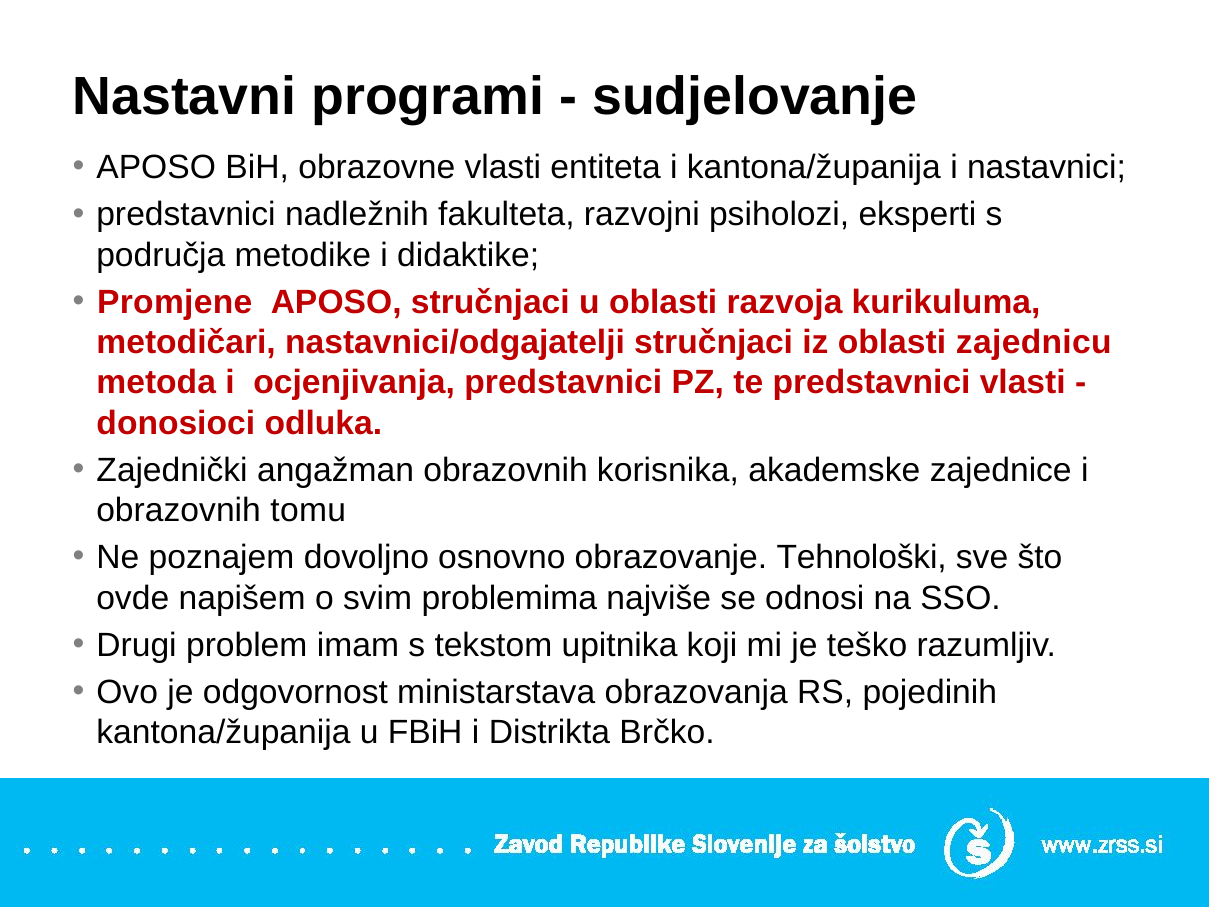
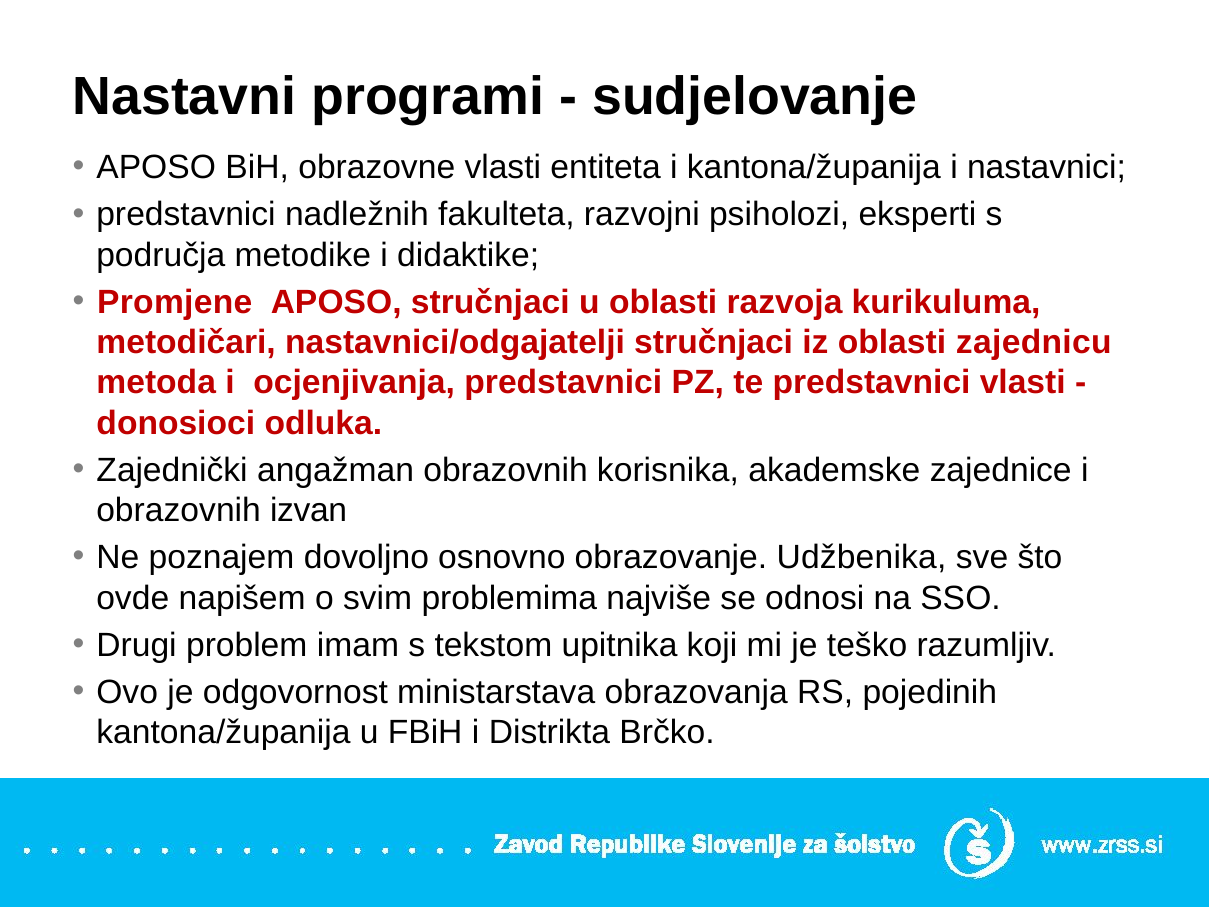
tomu: tomu -> izvan
Tehnološki: Tehnološki -> Udžbenika
